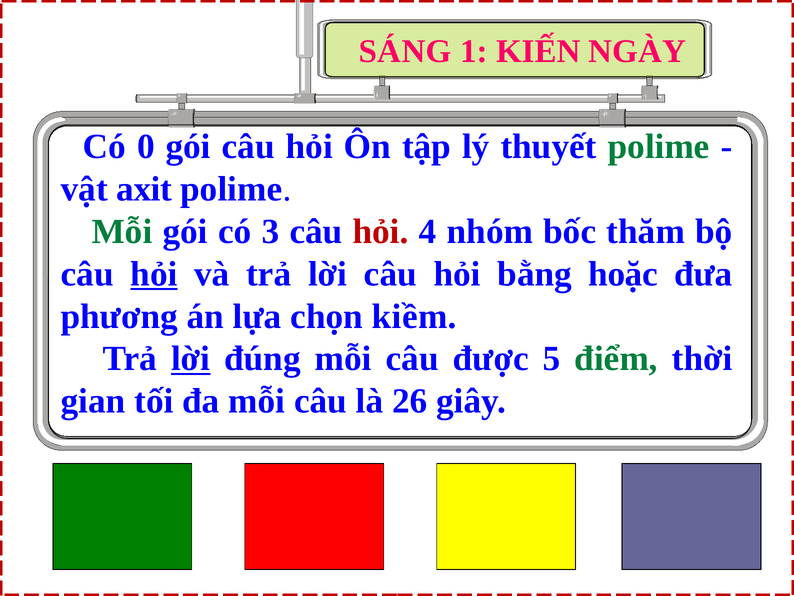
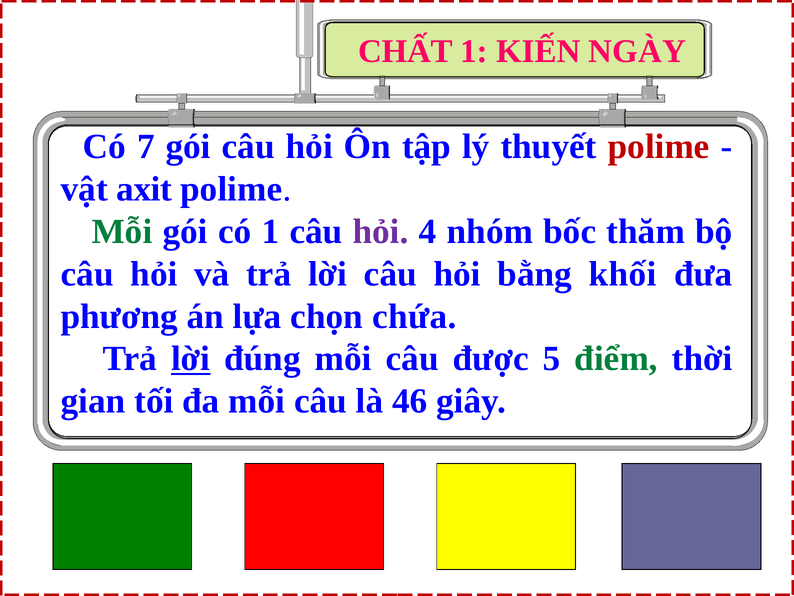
SÁNG: SÁNG -> CHẤT
0: 0 -> 7
polime at (659, 147) colour: green -> red
có 3: 3 -> 1
hỏi at (381, 231) colour: red -> purple
hỏi at (154, 274) underline: present -> none
hoặc: hoặc -> khối
kiềm: kiềm -> chứa
26: 26 -> 46
